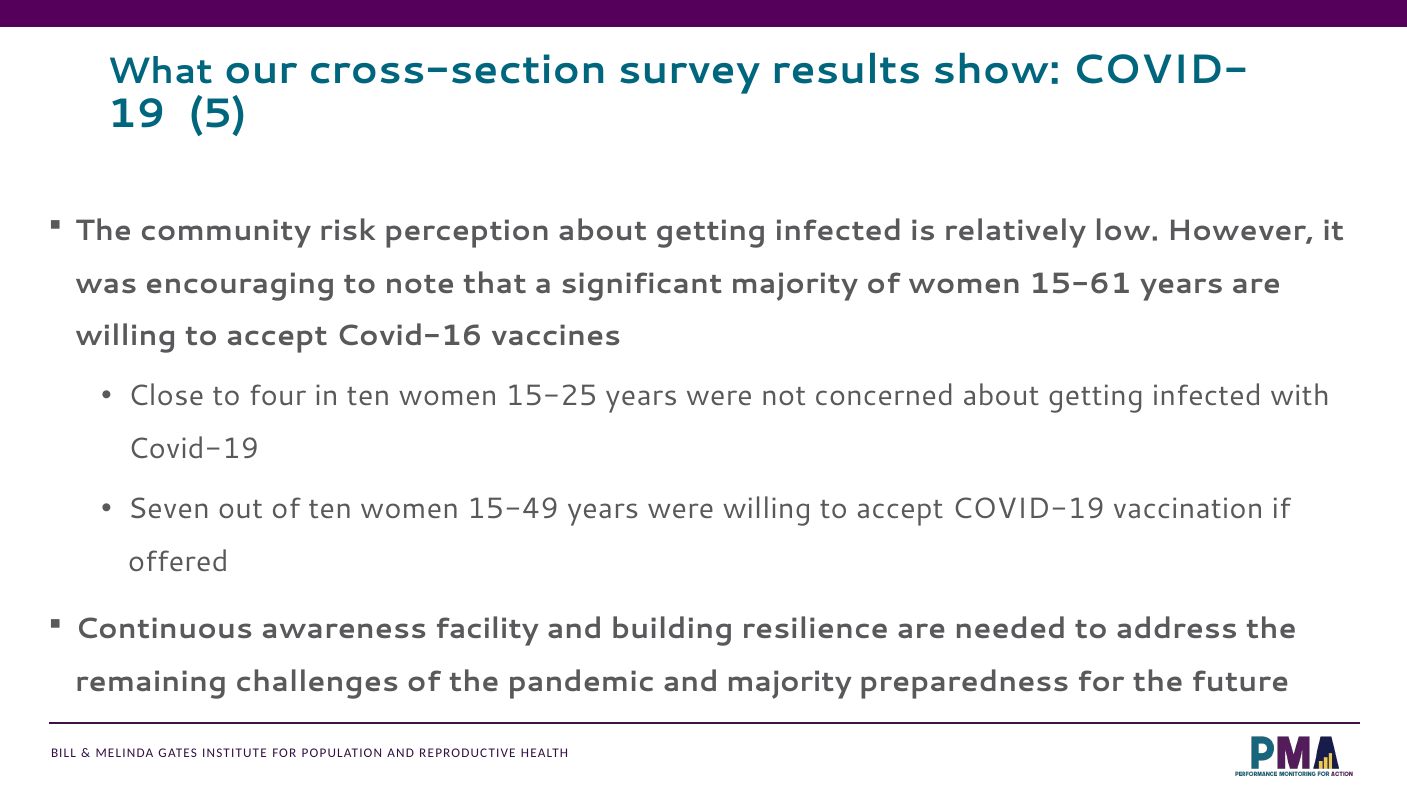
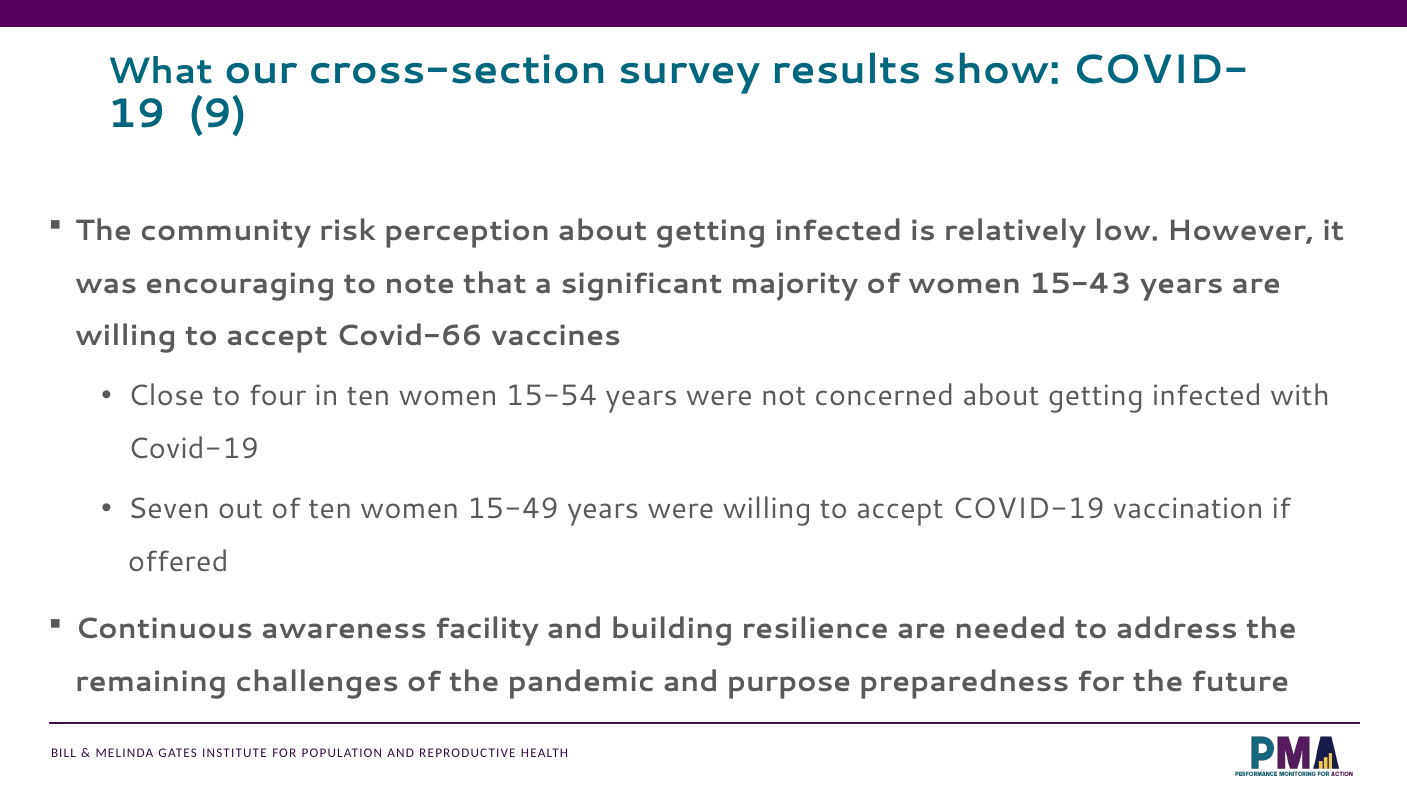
5: 5 -> 9
15-61: 15-61 -> 15-43
Covid-16: Covid-16 -> Covid-66
15-25: 15-25 -> 15-54
and majority: majority -> purpose
